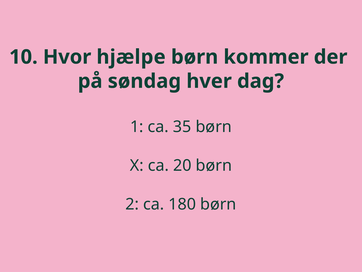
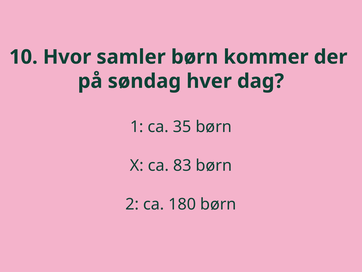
hjælpe: hjælpe -> samler
20: 20 -> 83
